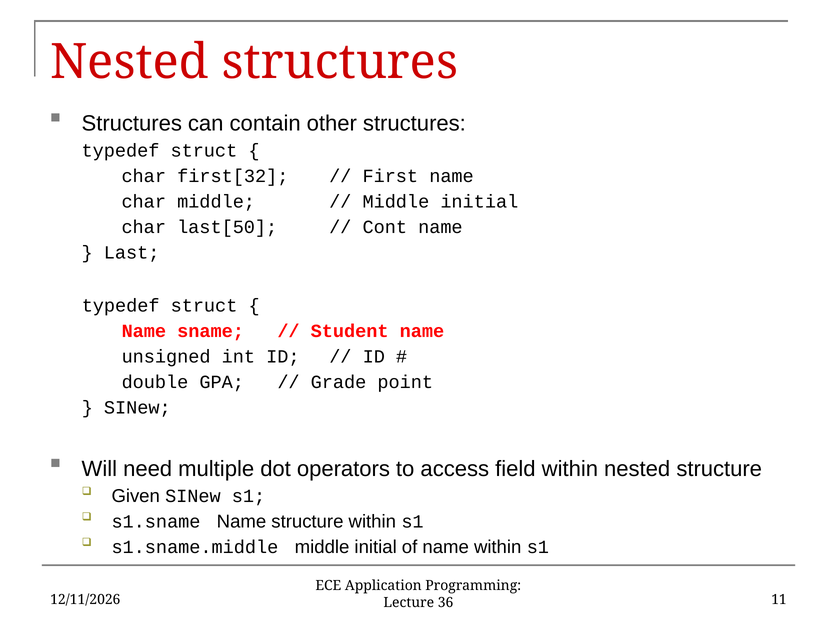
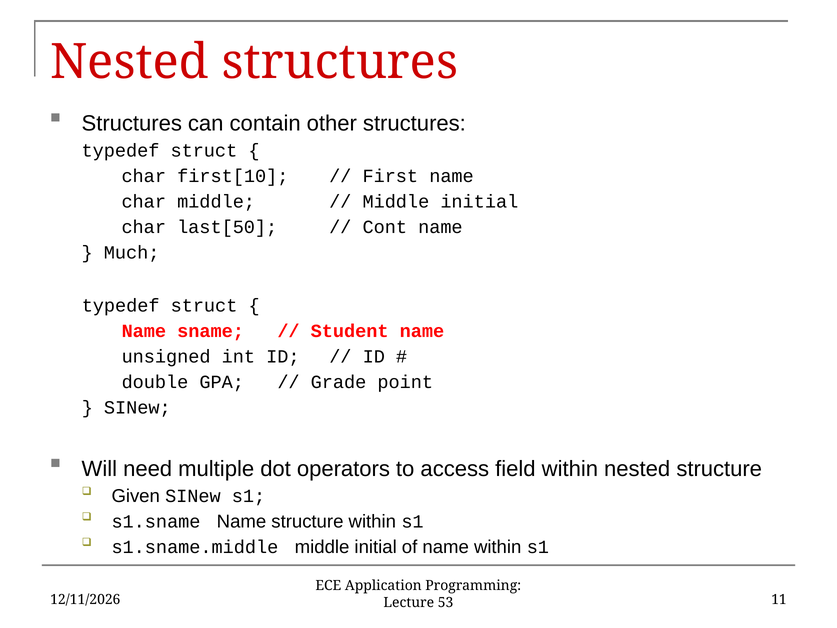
first[32: first[32 -> first[10
Last: Last -> Much
36: 36 -> 53
